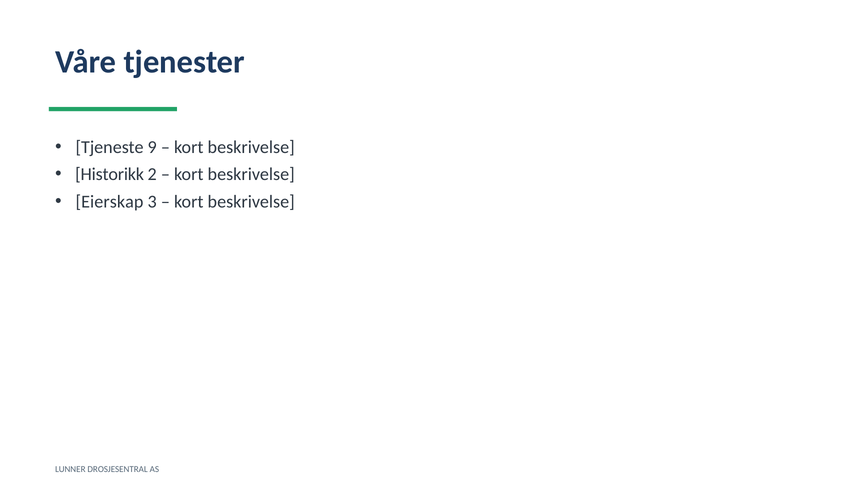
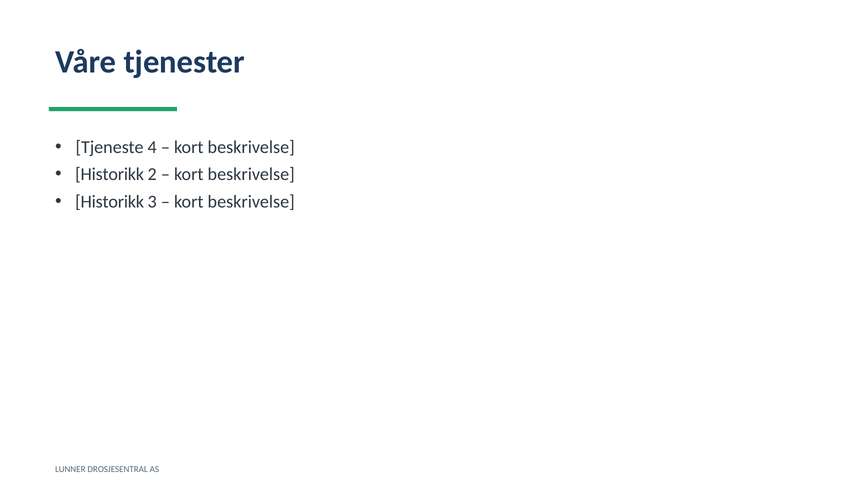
9: 9 -> 4
Eierskap at (110, 201): Eierskap -> Historikk
